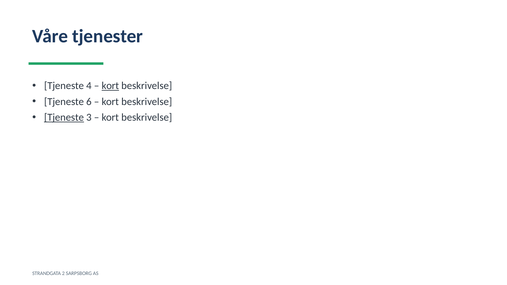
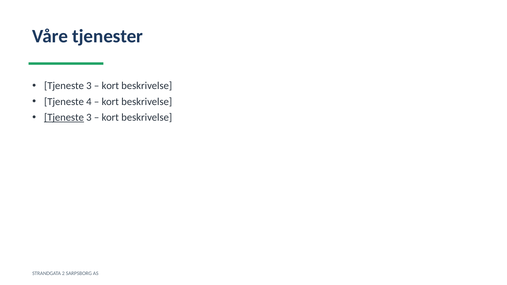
4 at (89, 86): 4 -> 3
kort at (110, 86) underline: present -> none
6: 6 -> 4
